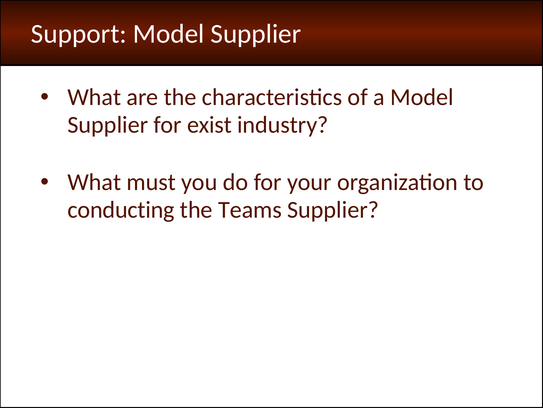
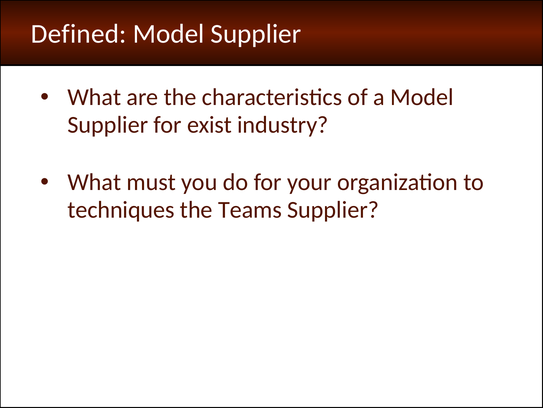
Support: Support -> Defined
conducting: conducting -> techniques
